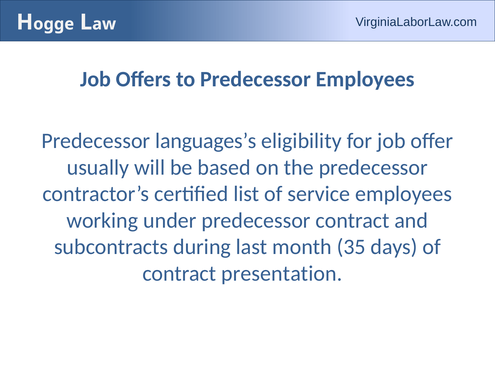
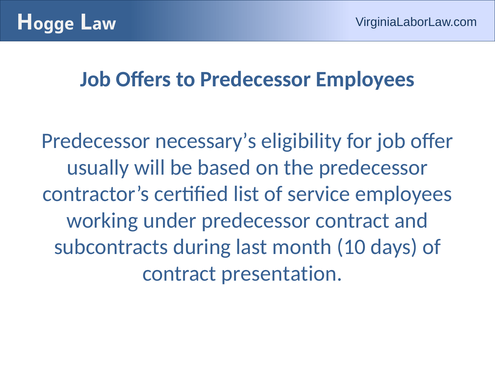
languages’s: languages’s -> necessary’s
35: 35 -> 10
